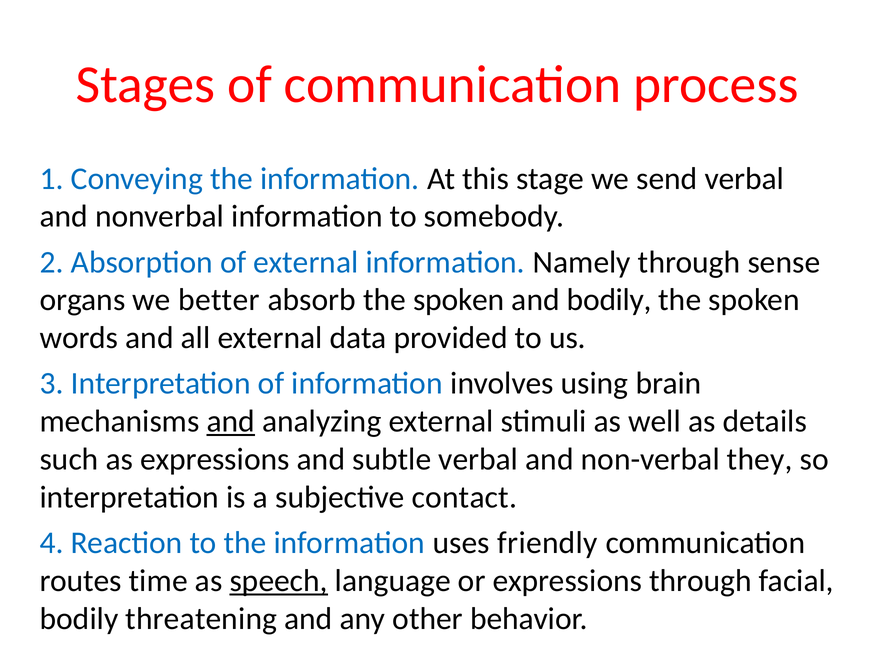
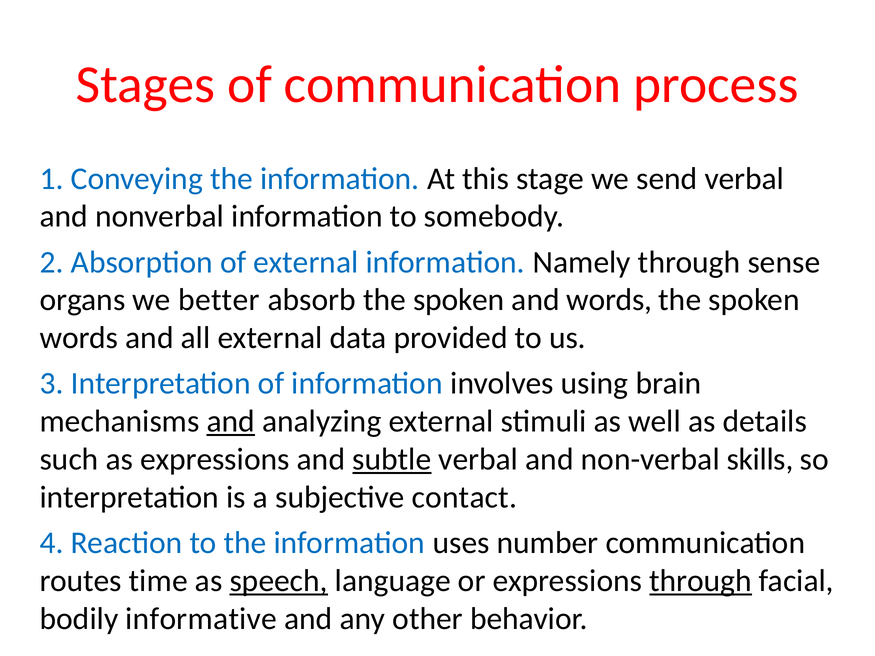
and bodily: bodily -> words
subtle underline: none -> present
they: they -> skills
friendly: friendly -> number
through at (701, 581) underline: none -> present
threatening: threatening -> informative
